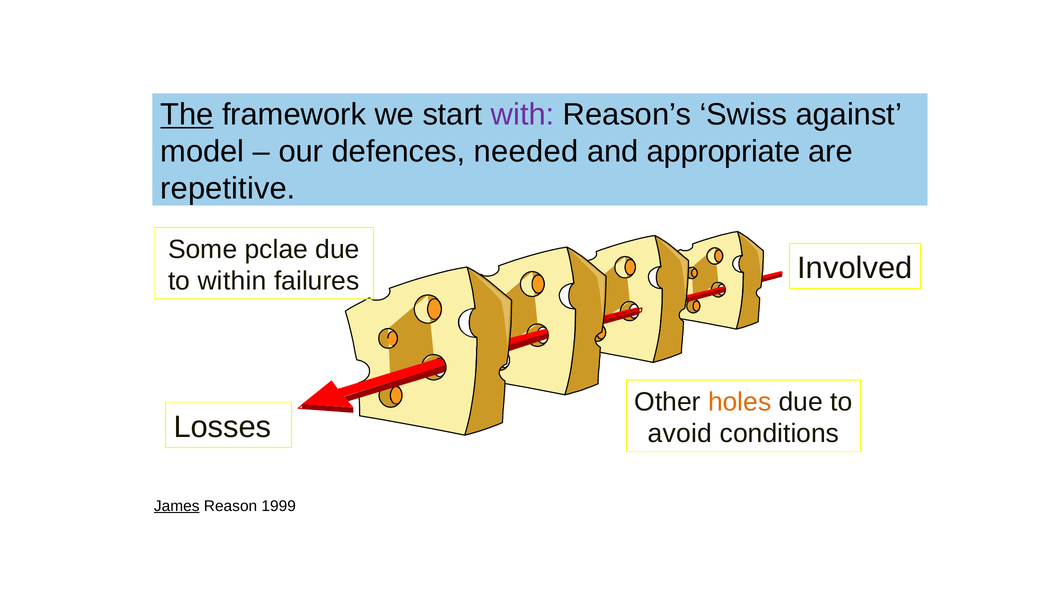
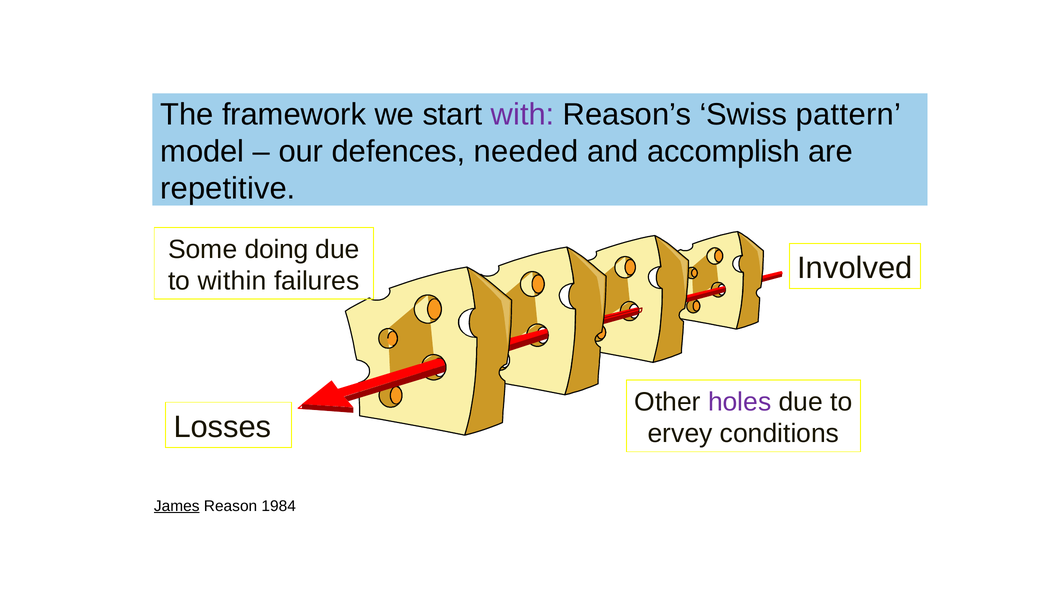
The underline: present -> none
against: against -> pattern
appropriate: appropriate -> accomplish
pclae: pclae -> doing
holes colour: orange -> purple
avoid: avoid -> ervey
1999: 1999 -> 1984
